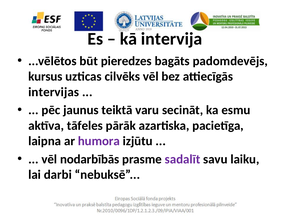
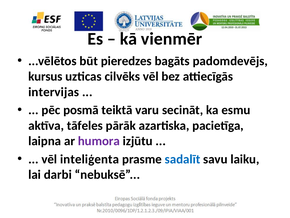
intervija: intervija -> vienmēr
jaunus: jaunus -> posmā
nodarbībās: nodarbībās -> inteliģenta
sadalīt colour: purple -> blue
